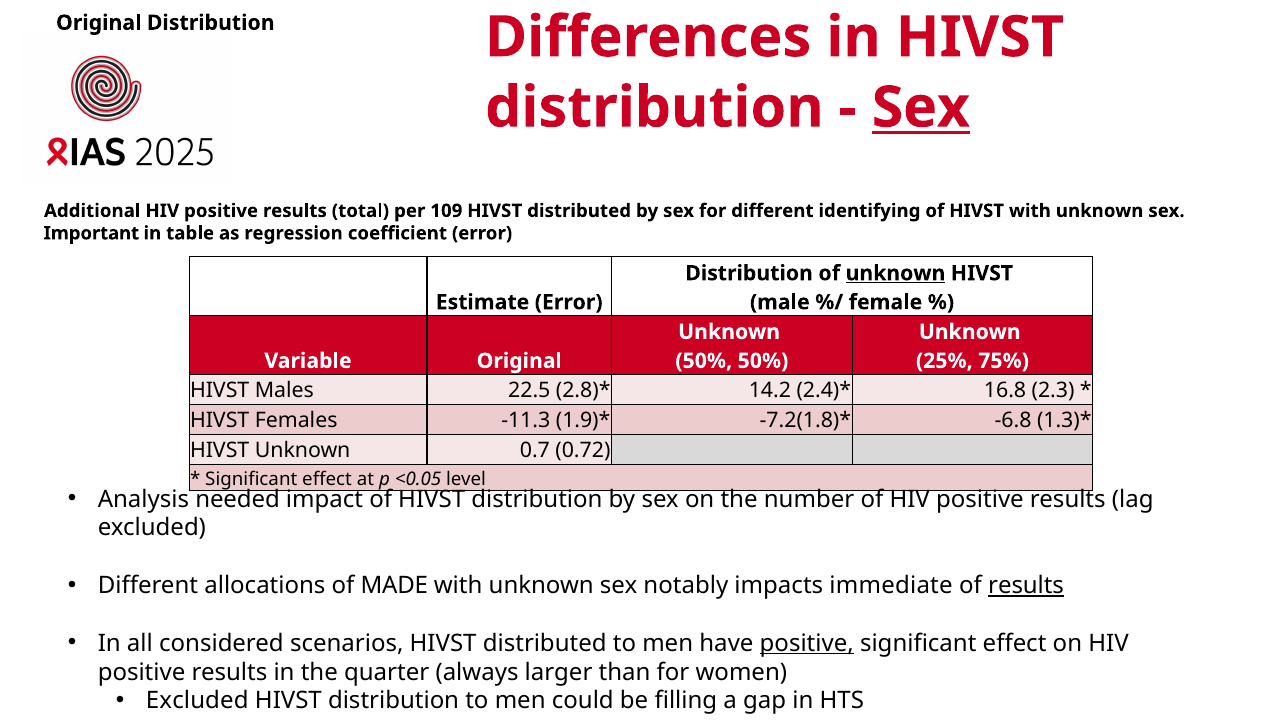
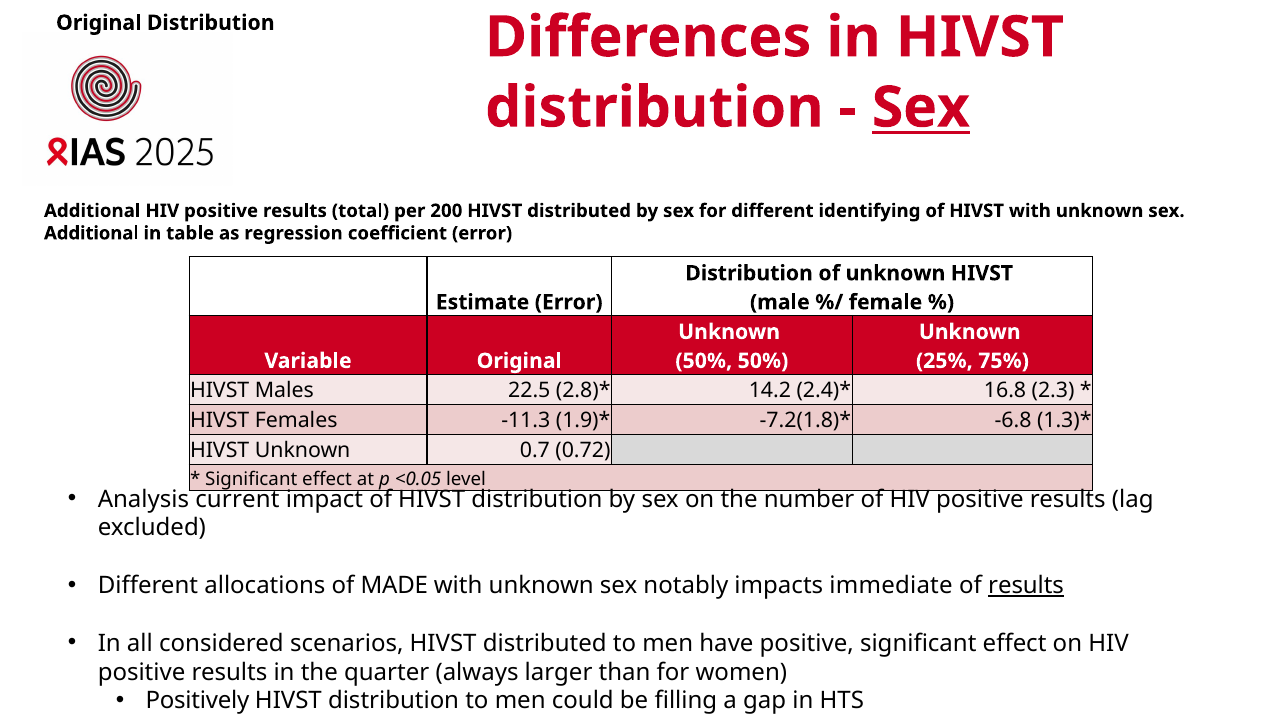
109: 109 -> 200
Important at (91, 233): Important -> Additional
unknown at (895, 273) underline: present -> none
needed: needed -> current
positive at (807, 643) underline: present -> none
Excluded at (197, 701): Excluded -> Positively
